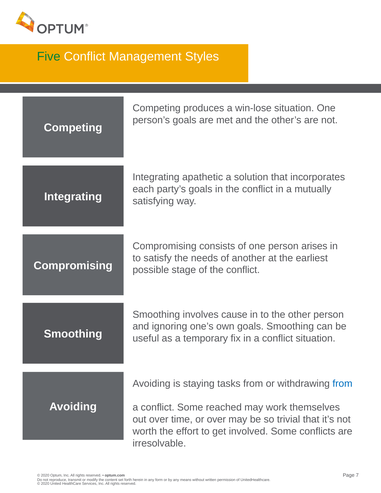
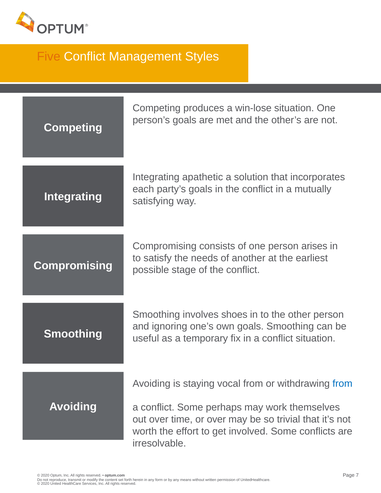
Five colour: green -> orange
cause: cause -> shoes
tasks: tasks -> vocal
reached: reached -> perhaps
